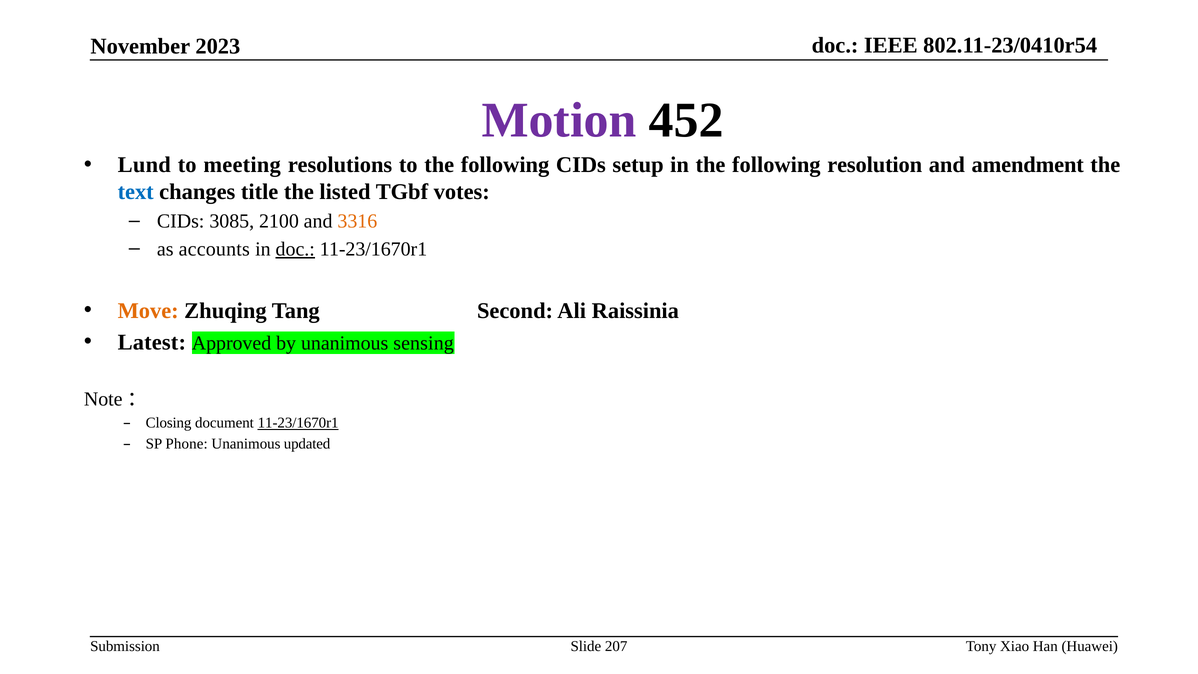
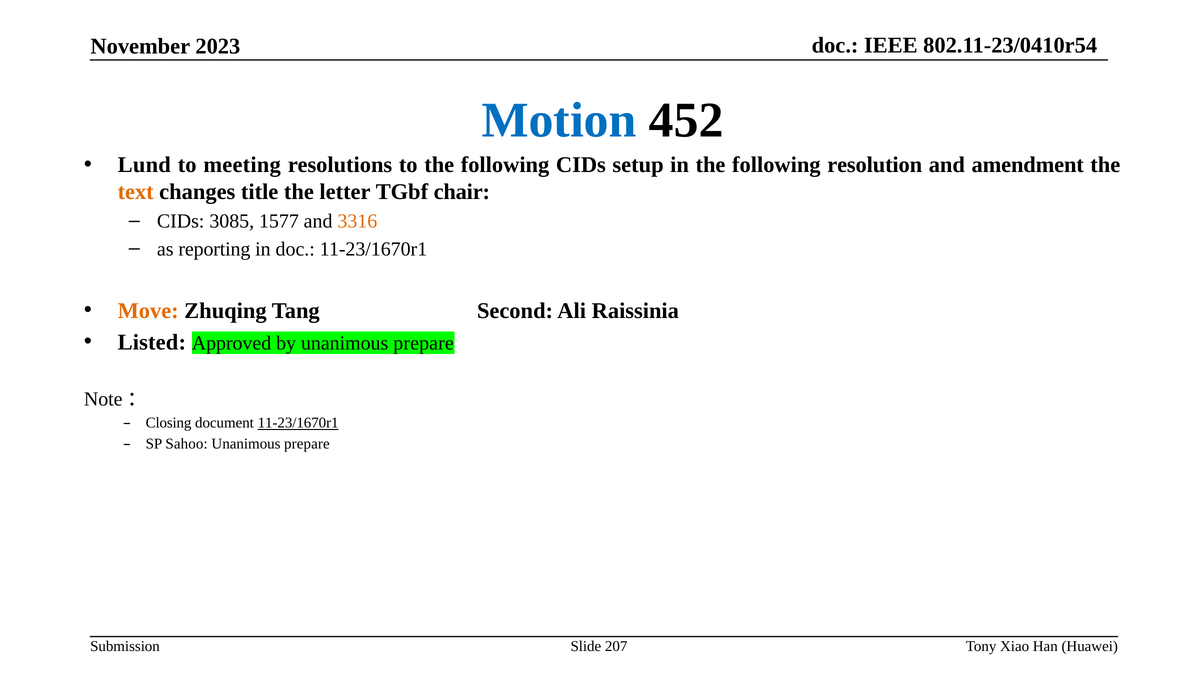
Motion colour: purple -> blue
text colour: blue -> orange
listed: listed -> letter
votes: votes -> chair
2100: 2100 -> 1577
accounts: accounts -> reporting
doc at (295, 249) underline: present -> none
Latest: Latest -> Listed
by unanimous sensing: sensing -> prepare
Phone: Phone -> Sahoo
updated at (307, 444): updated -> prepare
